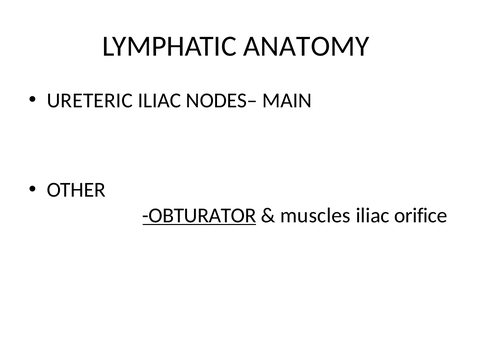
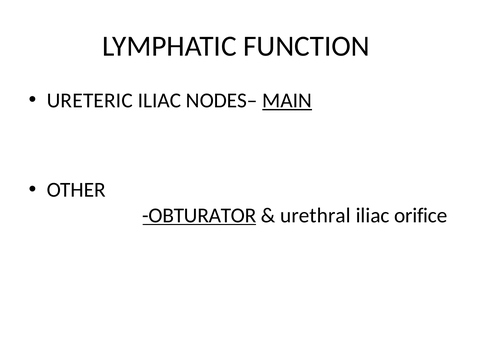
ANATOMY: ANATOMY -> FUNCTION
MAIN underline: none -> present
muscles: muscles -> urethral
